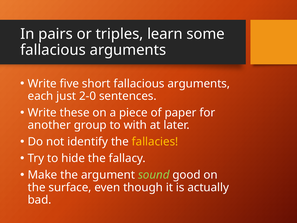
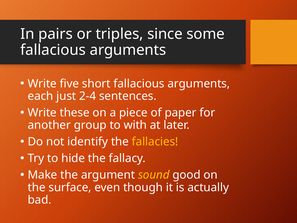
learn: learn -> since
2-0: 2-0 -> 2-4
sound colour: light green -> yellow
